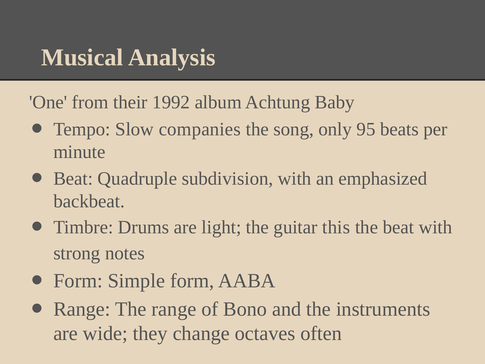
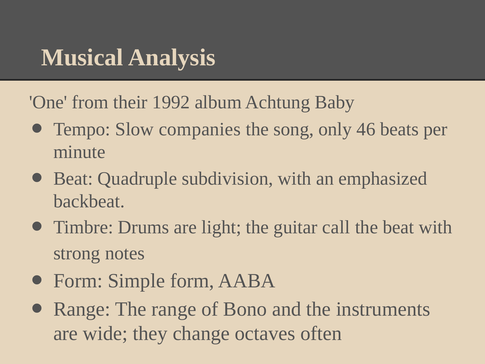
95: 95 -> 46
this: this -> call
